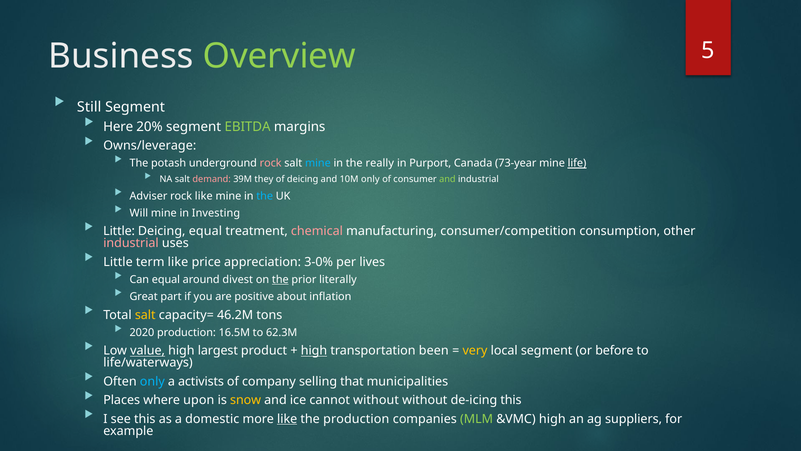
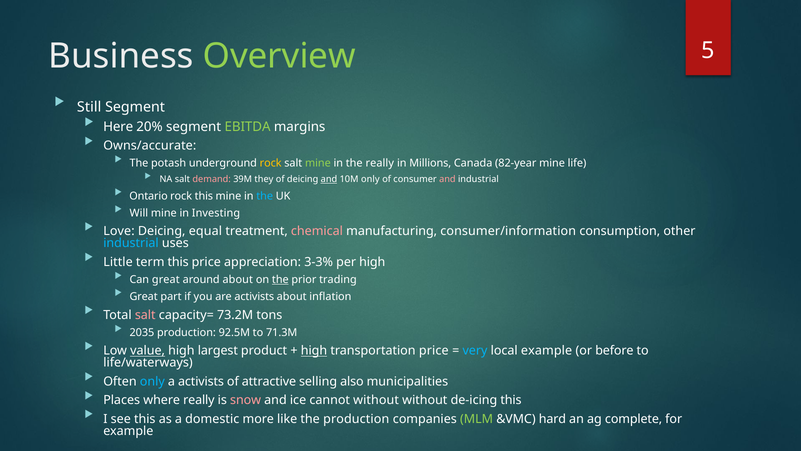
Owns/leverage: Owns/leverage -> Owns/accurate
rock at (271, 163) colour: pink -> yellow
mine at (318, 163) colour: light blue -> light green
Purport: Purport -> Millions
73-year: 73-year -> 82-year
life underline: present -> none
and at (329, 179) underline: none -> present
and at (447, 179) colour: light green -> pink
Adviser: Adviser -> Ontario
rock like: like -> this
Little at (119, 231): Little -> Love
consumer/competition: consumer/competition -> consumer/information
industrial at (131, 243) colour: pink -> light blue
term like: like -> this
3-0%: 3-0% -> 3-3%
per lives: lives -> high
Can equal: equal -> great
around divest: divest -> about
literally: literally -> trading
are positive: positive -> activists
salt at (145, 315) colour: yellow -> pink
46.2M: 46.2M -> 73.2M
2020: 2020 -> 2035
16.5M: 16.5M -> 92.5M
62.3M: 62.3M -> 71.3M
transportation been: been -> price
very colour: yellow -> light blue
local segment: segment -> example
company: company -> attractive
that: that -> also
where upon: upon -> really
snow colour: yellow -> pink
like at (287, 418) underline: present -> none
&VMC high: high -> hard
suppliers: suppliers -> complete
